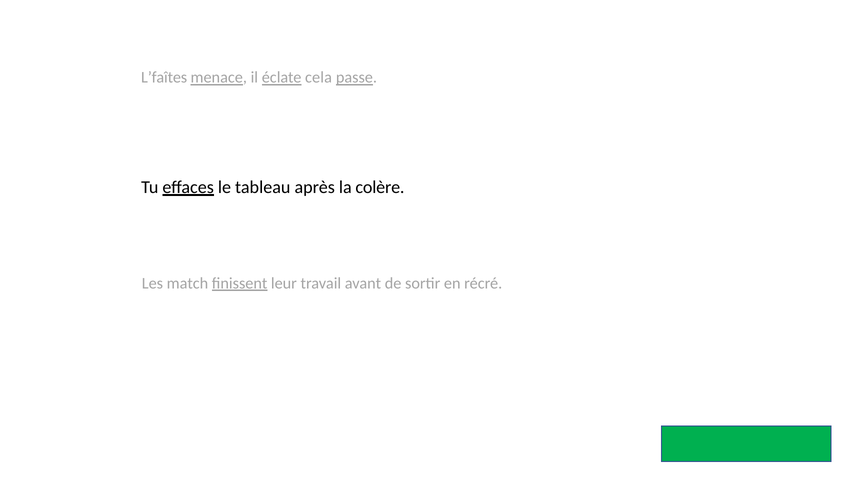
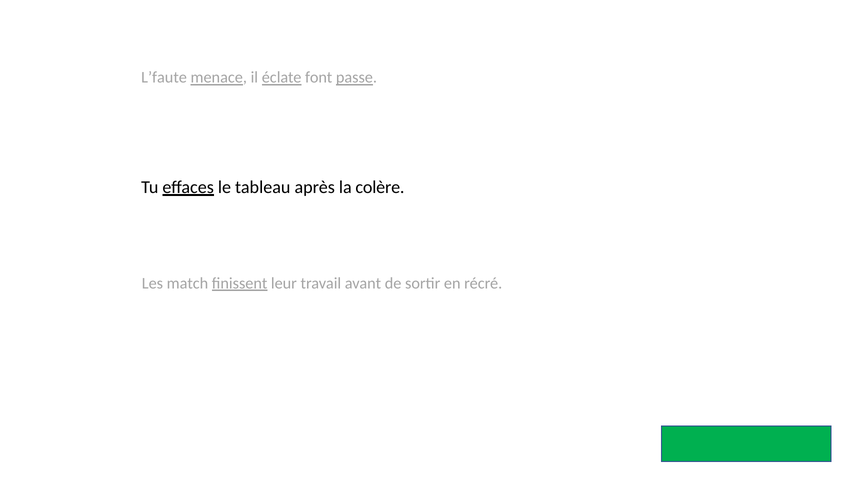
L’faîtes: L’faîtes -> L’faute
cela: cela -> font
